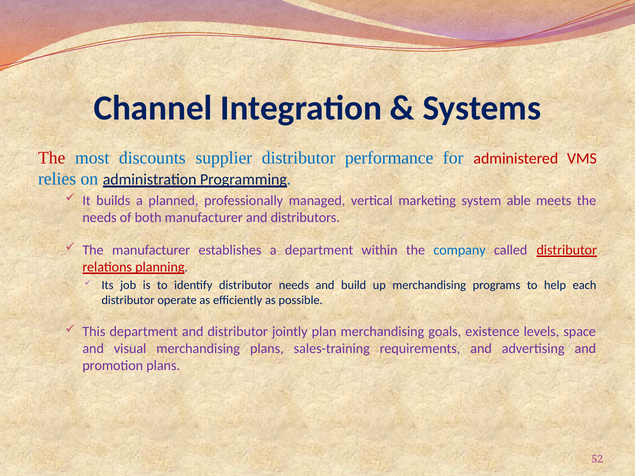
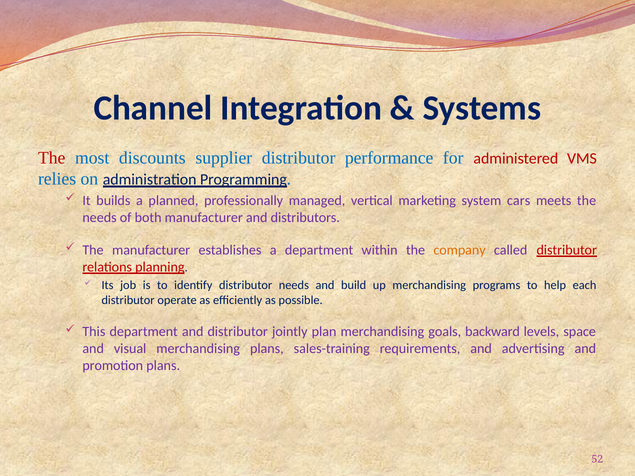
able: able -> cars
company colour: blue -> orange
existence: existence -> backward
